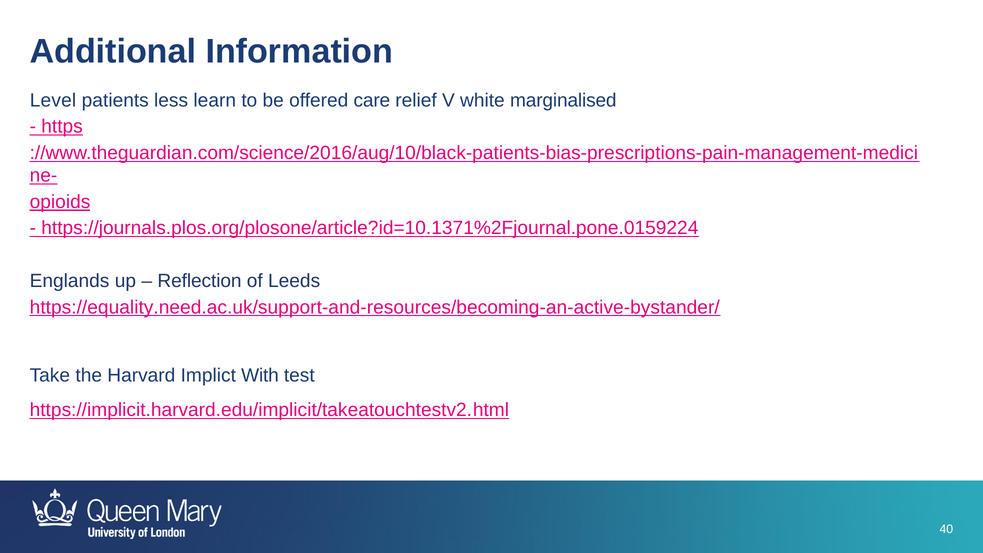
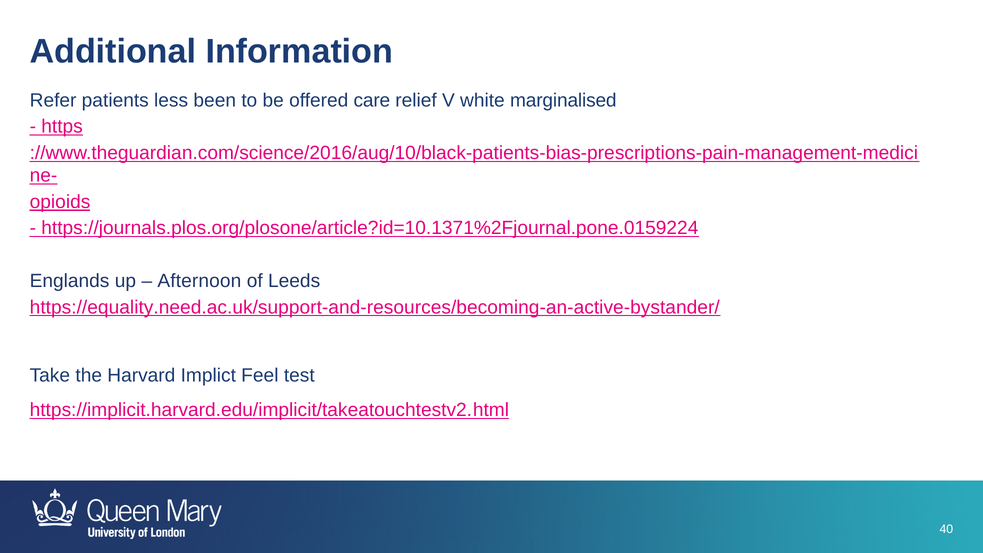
Level: Level -> Refer
learn: learn -> been
Reflection: Reflection -> Afternoon
With: With -> Feel
